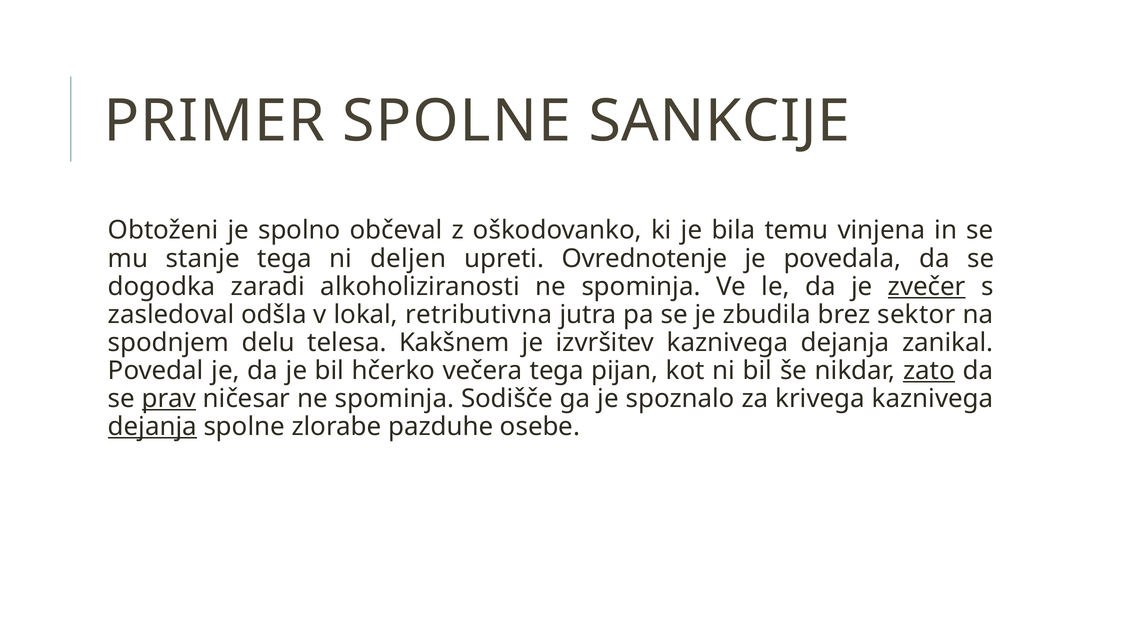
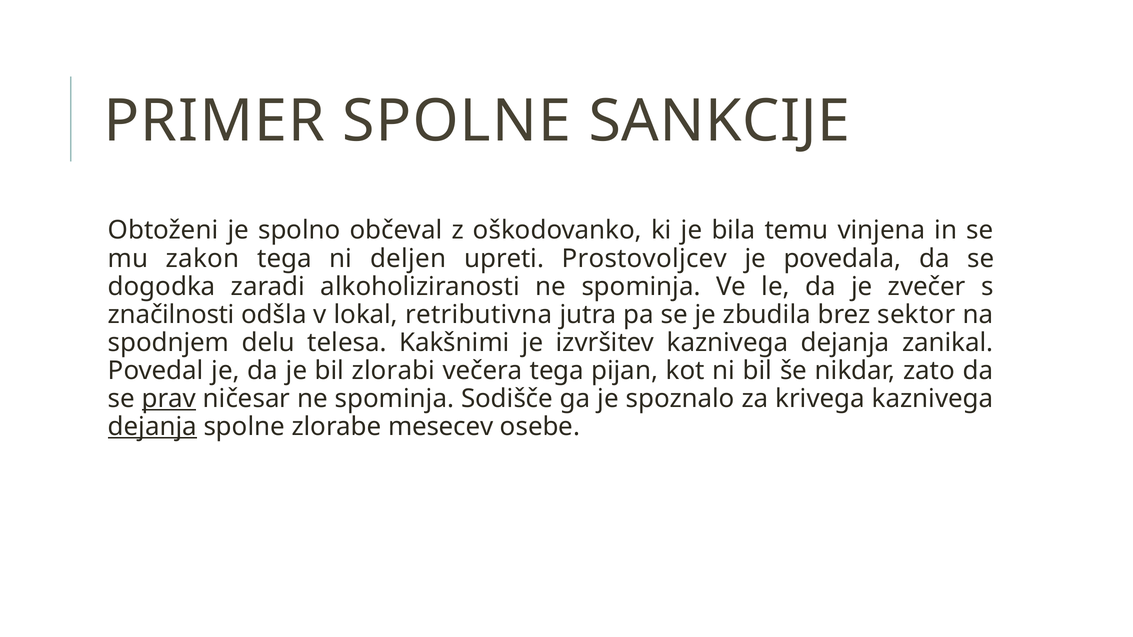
stanje: stanje -> zakon
Ovrednotenje: Ovrednotenje -> Prostovoljcev
zvečer underline: present -> none
zasledoval: zasledoval -> značilnosti
Kakšnem: Kakšnem -> Kakšnimi
hčerko: hčerko -> zlorabi
zato underline: present -> none
pazduhe: pazduhe -> mesecev
